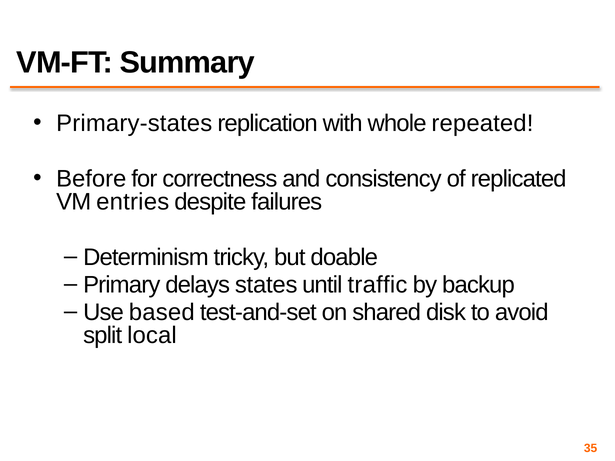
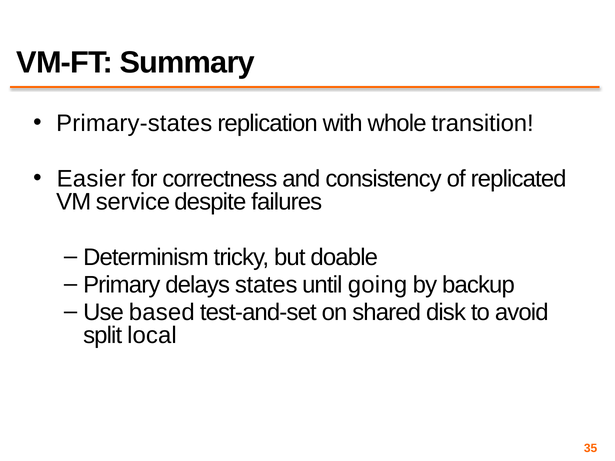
repeated: repeated -> transition
Before: Before -> Easier
entries: entries -> service
traffic: traffic -> going
